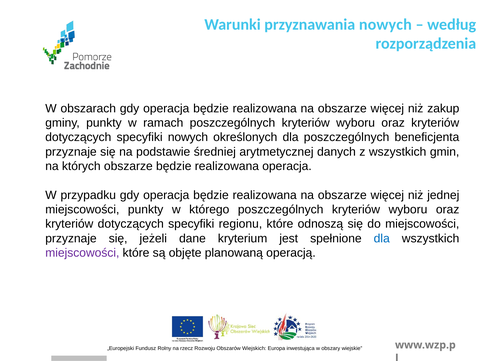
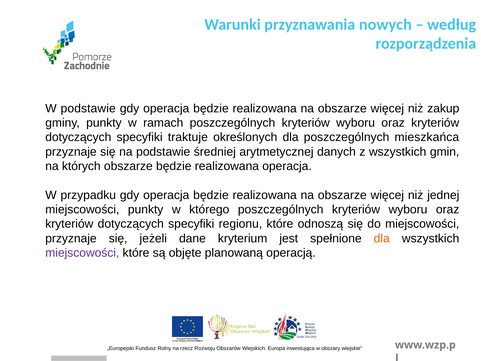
W obszarach: obszarach -> podstawie
specyfiki nowych: nowych -> traktuje
beneficjenta: beneficjenta -> mieszkańca
dla at (382, 238) colour: blue -> orange
